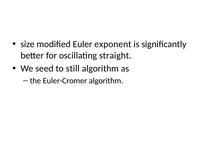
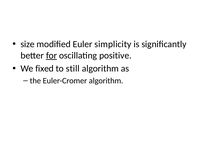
exponent: exponent -> simplicity
for underline: none -> present
straight: straight -> positive
seed: seed -> fixed
